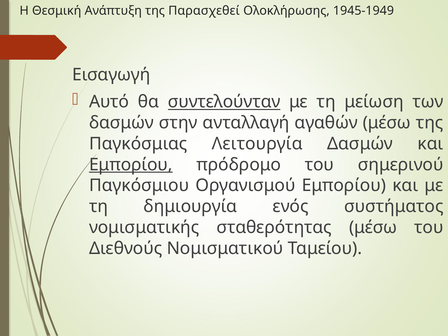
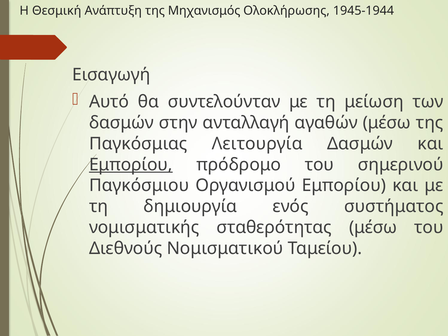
Παρασχεθεί: Παρασχεθεί -> Μηχανισμός
1945-1949: 1945-1949 -> 1945-1944
συντελούνταν underline: present -> none
